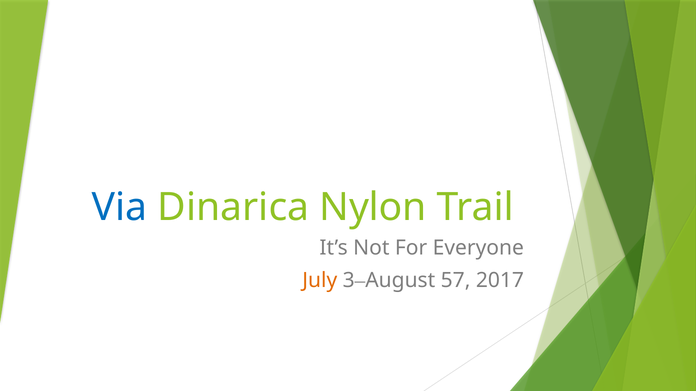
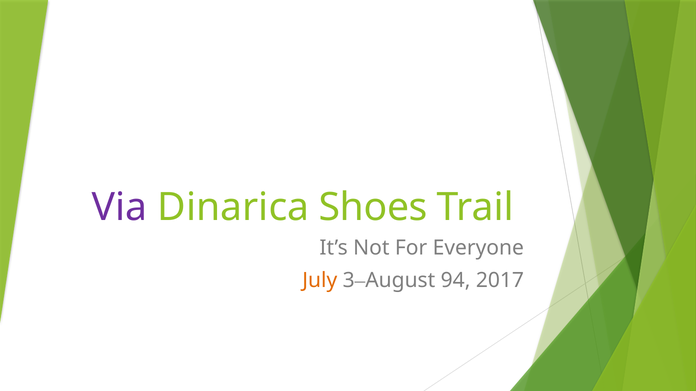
Via colour: blue -> purple
Nylon: Nylon -> Shoes
57: 57 -> 94
